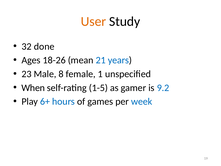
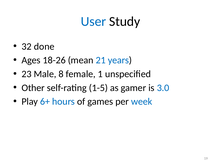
User colour: orange -> blue
When: When -> Other
9.2: 9.2 -> 3.0
